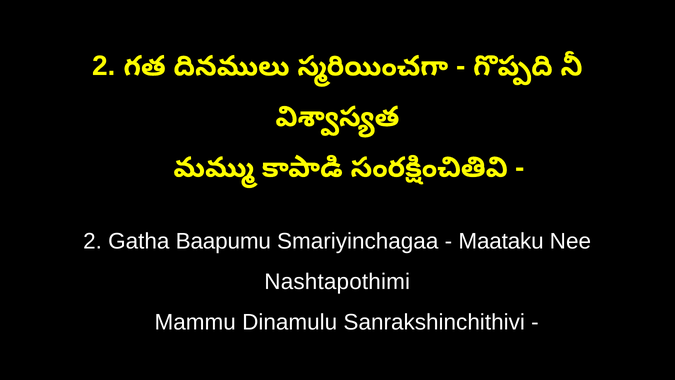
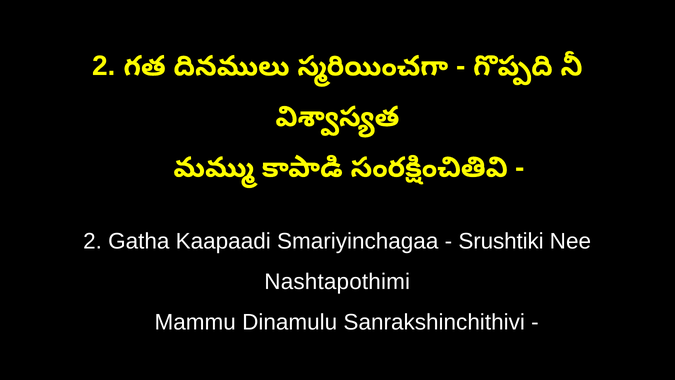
Baapumu: Baapumu -> Kaapaadi
Maataku: Maataku -> Srushtiki
